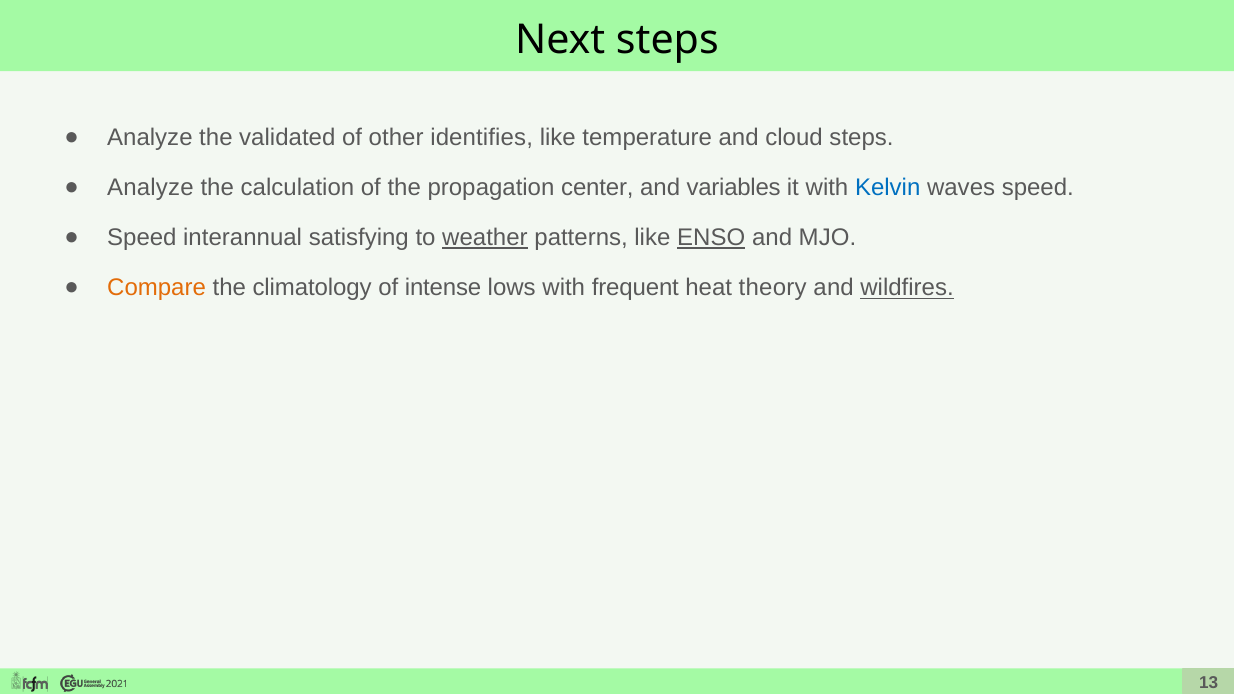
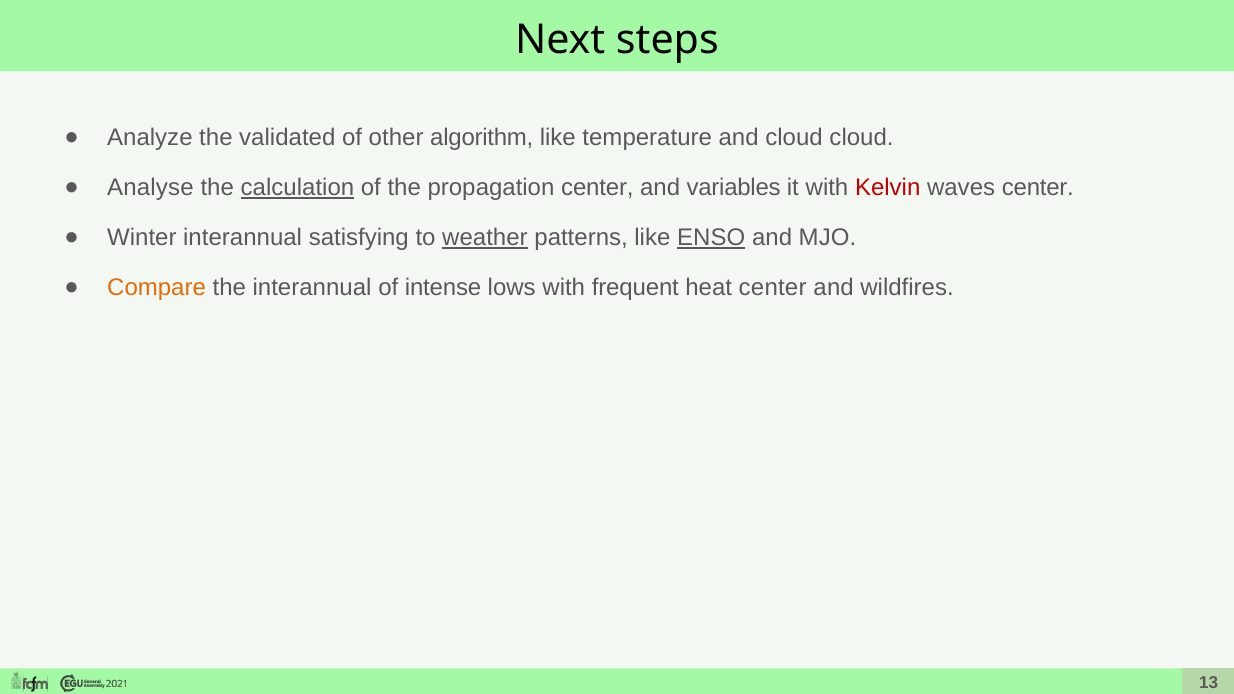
identifies: identifies -> algorithm
cloud steps: steps -> cloud
Analyze at (150, 188): Analyze -> Analyse
calculation underline: none -> present
Kelvin colour: blue -> red
waves speed: speed -> center
Speed at (142, 238): Speed -> Winter
the climatology: climatology -> interannual
heat theory: theory -> center
wildfires underline: present -> none
